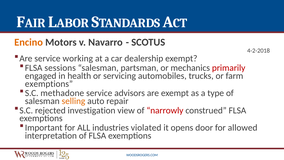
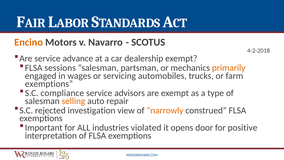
working: working -> advance
primarily colour: red -> orange
health: health -> wages
methadone: methadone -> compliance
narrowly colour: red -> orange
allowed: allowed -> positive
